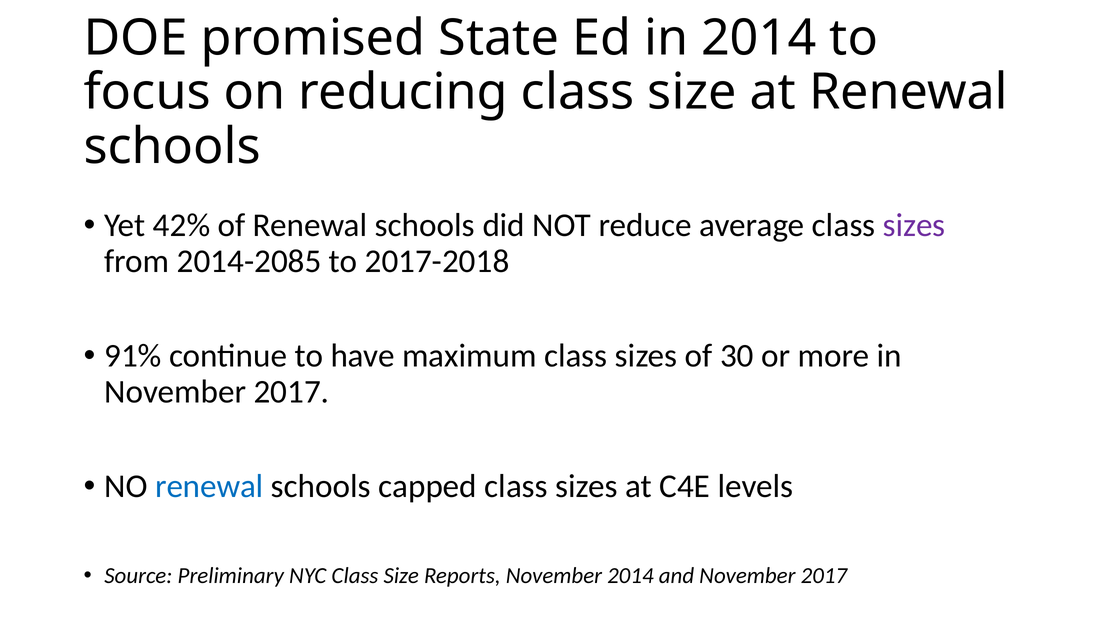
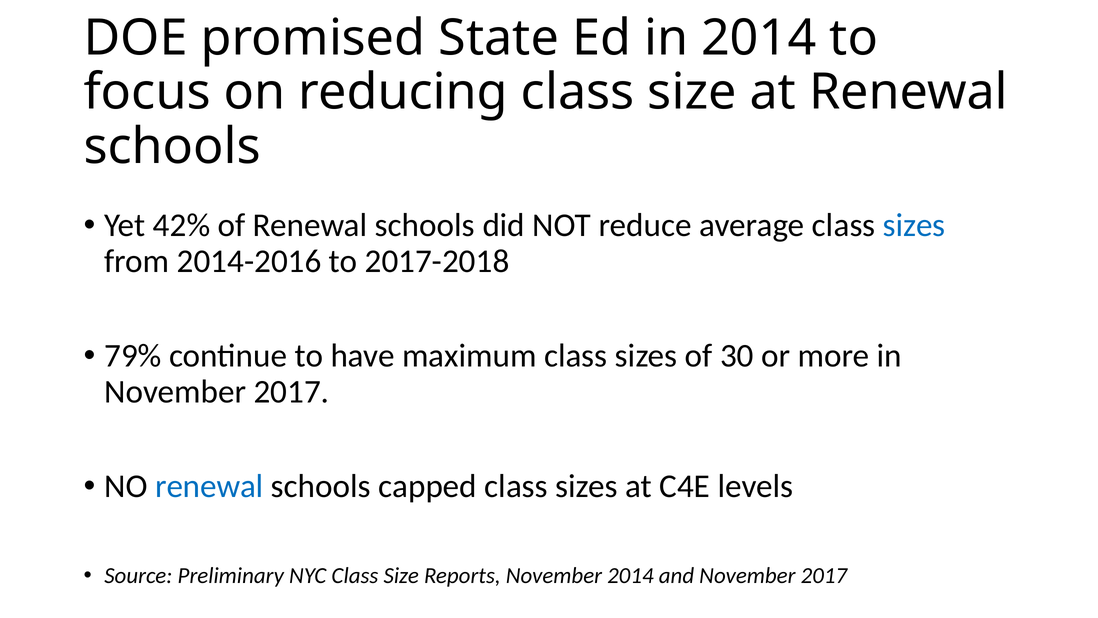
sizes at (914, 225) colour: purple -> blue
2014-2085: 2014-2085 -> 2014-2016
91%: 91% -> 79%
